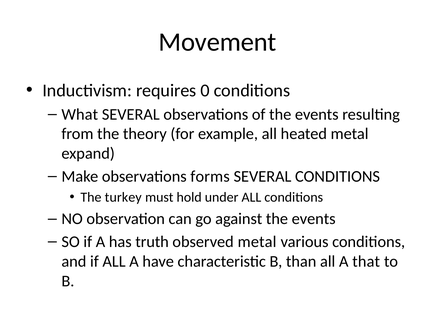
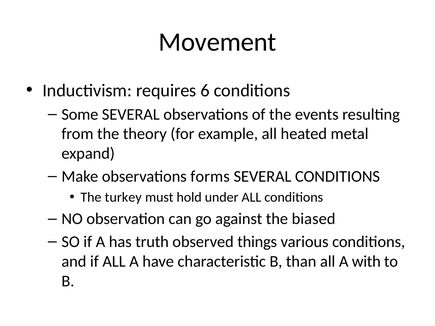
0: 0 -> 6
What: What -> Some
against the events: events -> biased
observed metal: metal -> things
that: that -> with
